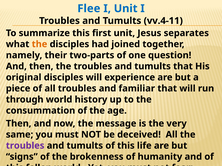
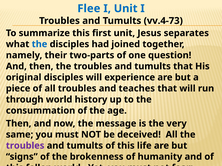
vv.4-11: vv.4-11 -> vv.4-73
the at (39, 44) colour: orange -> blue
familiar: familiar -> teaches
